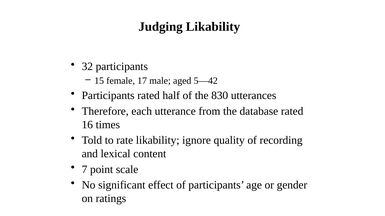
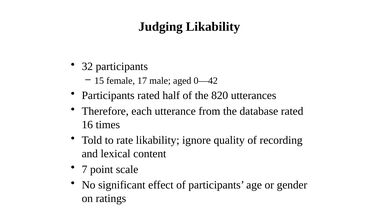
5—42: 5—42 -> 0—42
830: 830 -> 820
